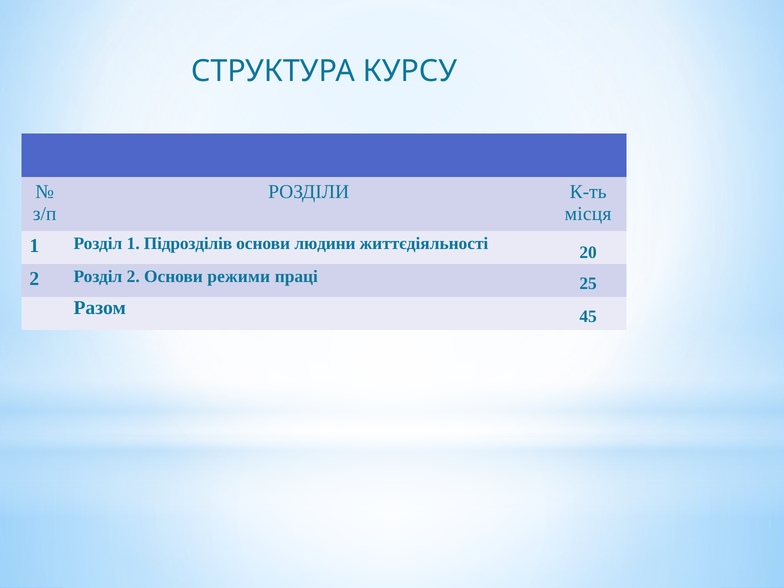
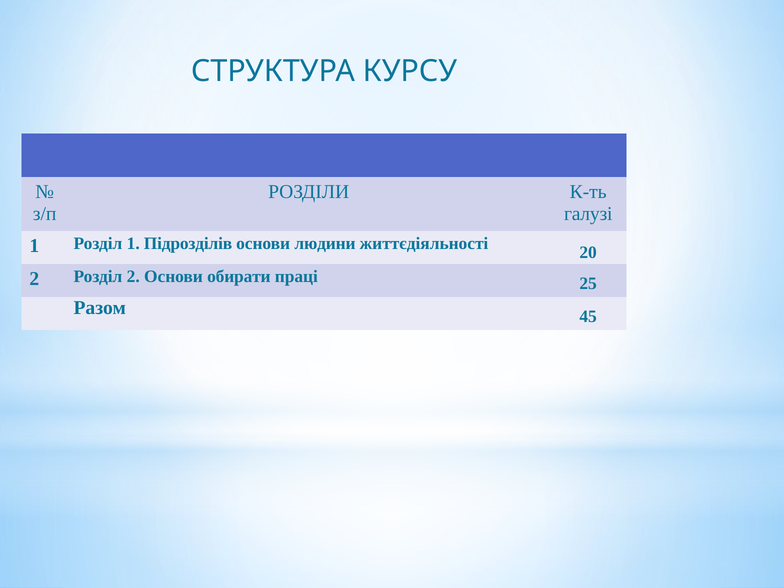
місця: місця -> галузі
режими: режими -> обирати
